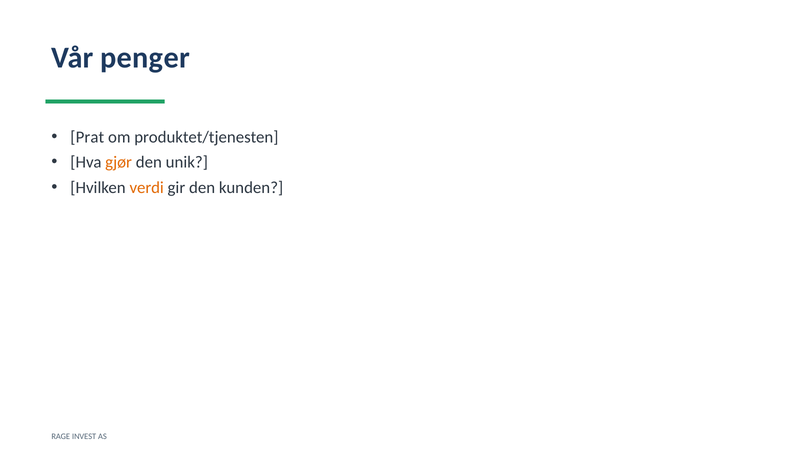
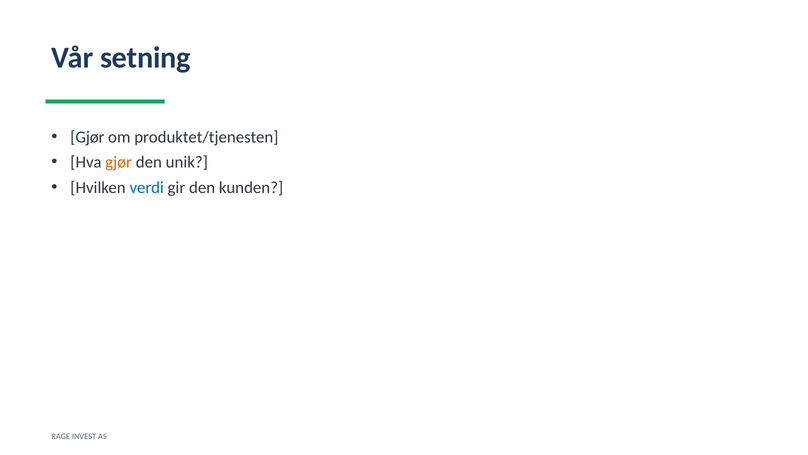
penger: penger -> setning
Prat at (87, 137): Prat -> Gjør
verdi colour: orange -> blue
